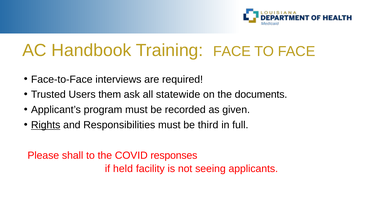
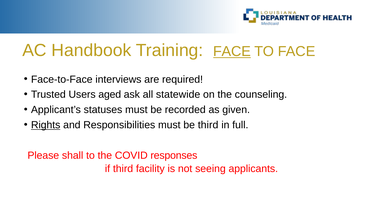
FACE at (232, 51) underline: none -> present
them: them -> aged
documents: documents -> counseling
program: program -> statuses
if held: held -> third
